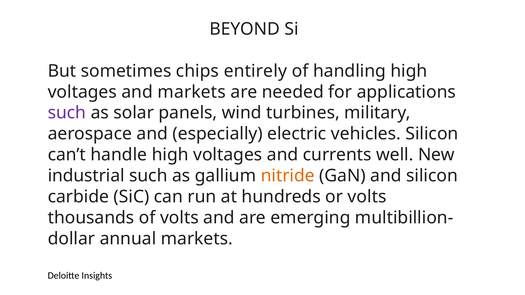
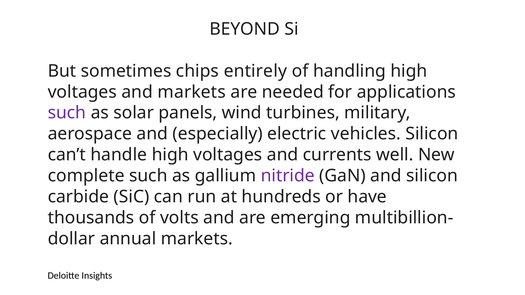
industrial: industrial -> complete
nitride colour: orange -> purple
or volts: volts -> have
